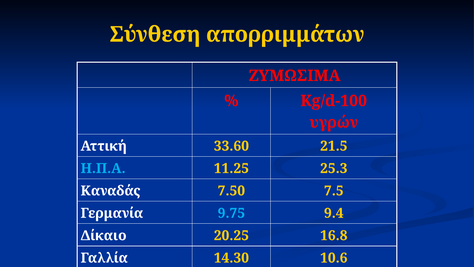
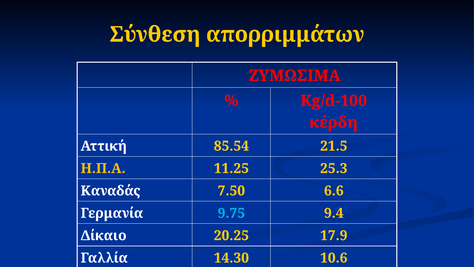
υγρών: υγρών -> κέρδη
33.60: 33.60 -> 85.54
Η.Π.Α colour: light blue -> yellow
7.5: 7.5 -> 6.6
16.8: 16.8 -> 17.9
